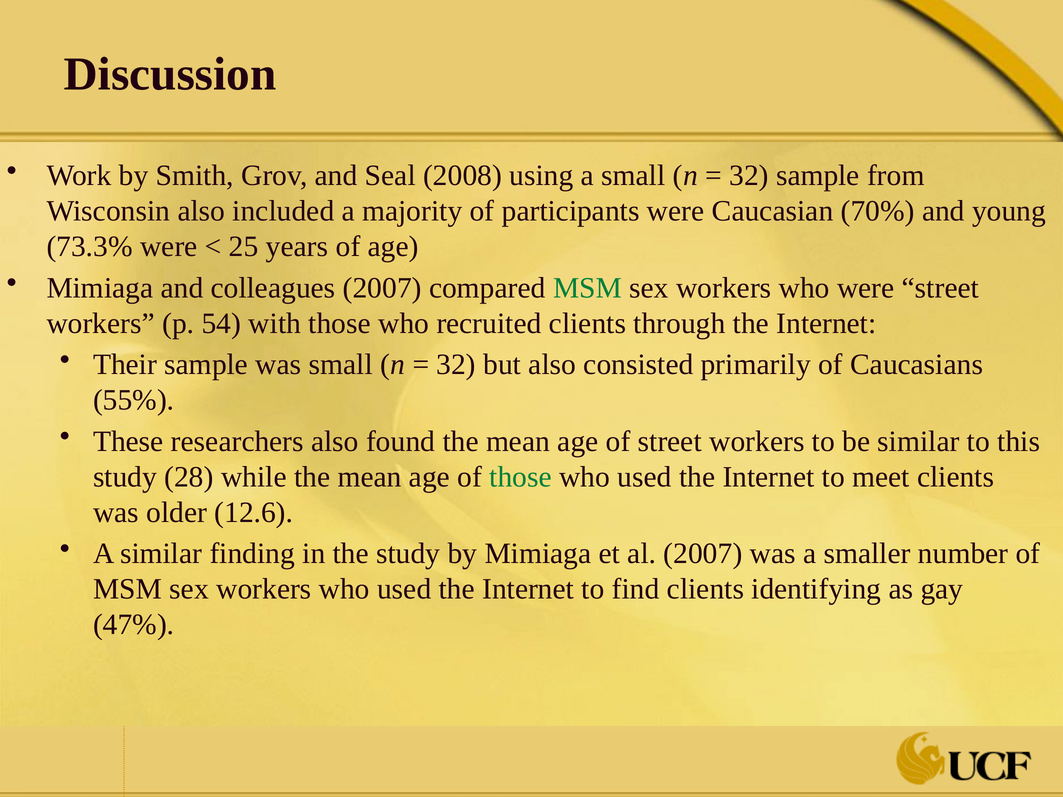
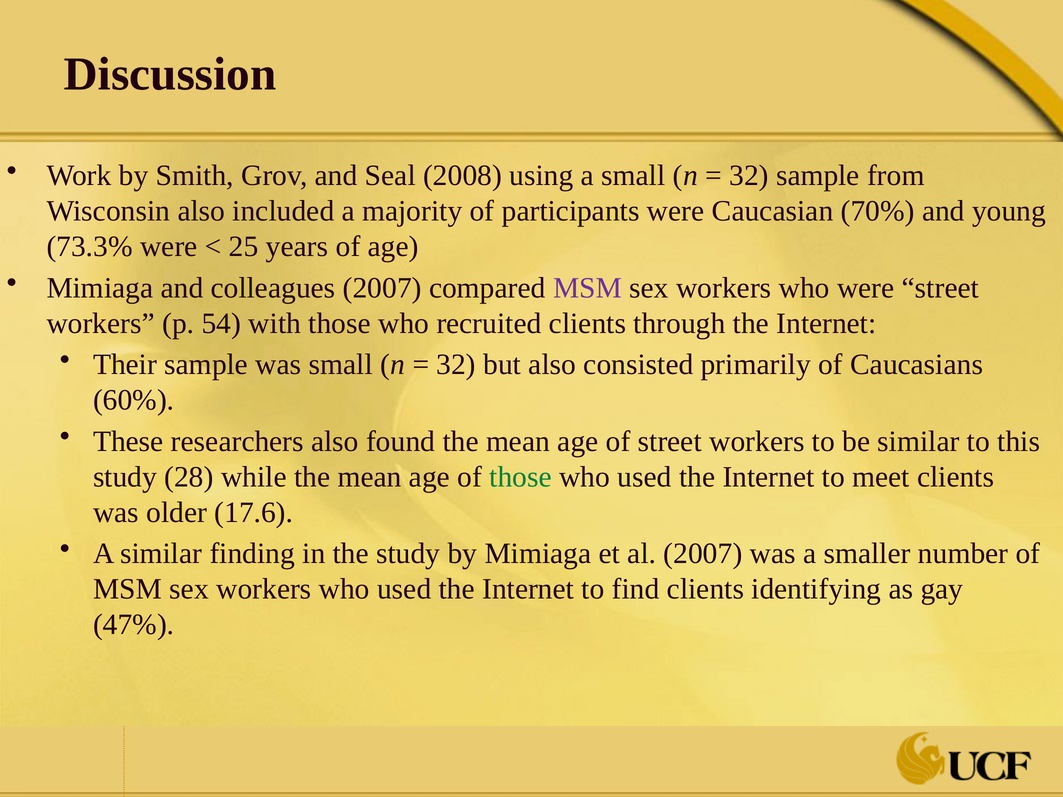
MSM at (587, 288) colour: green -> purple
55%: 55% -> 60%
12.6: 12.6 -> 17.6
